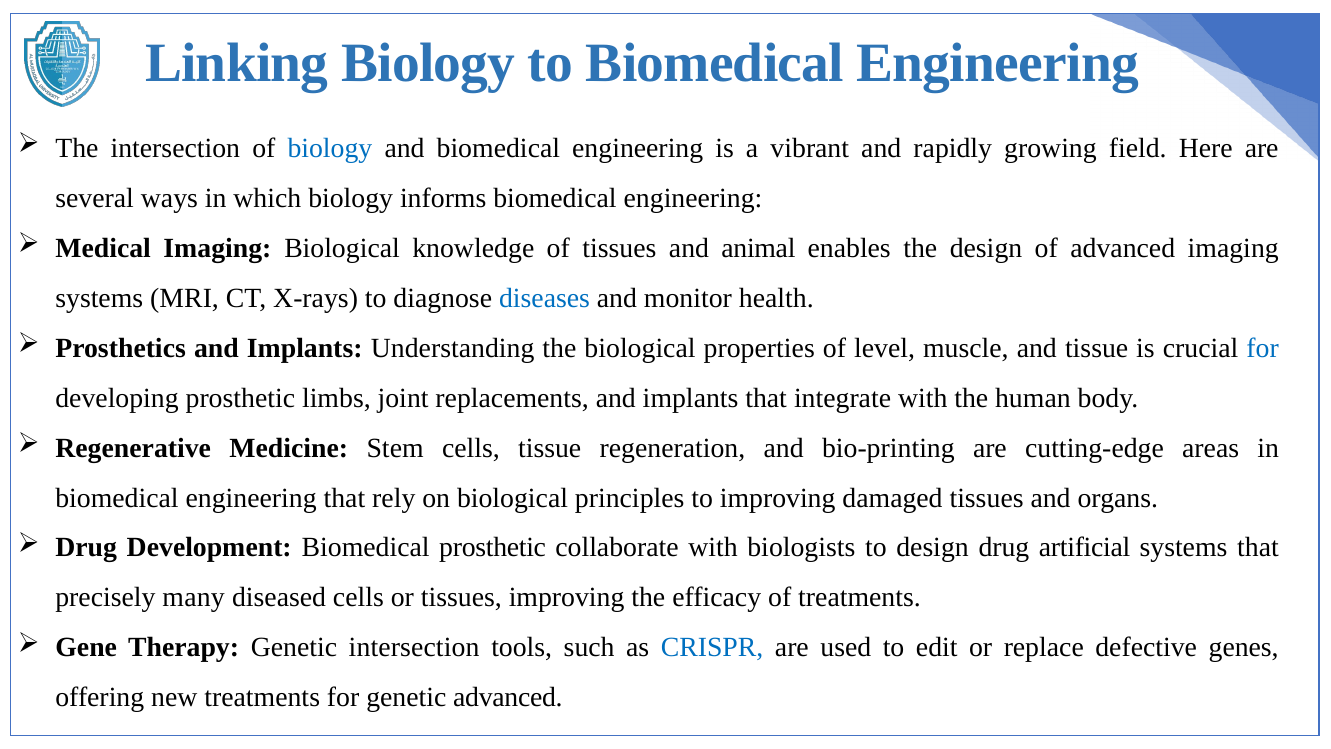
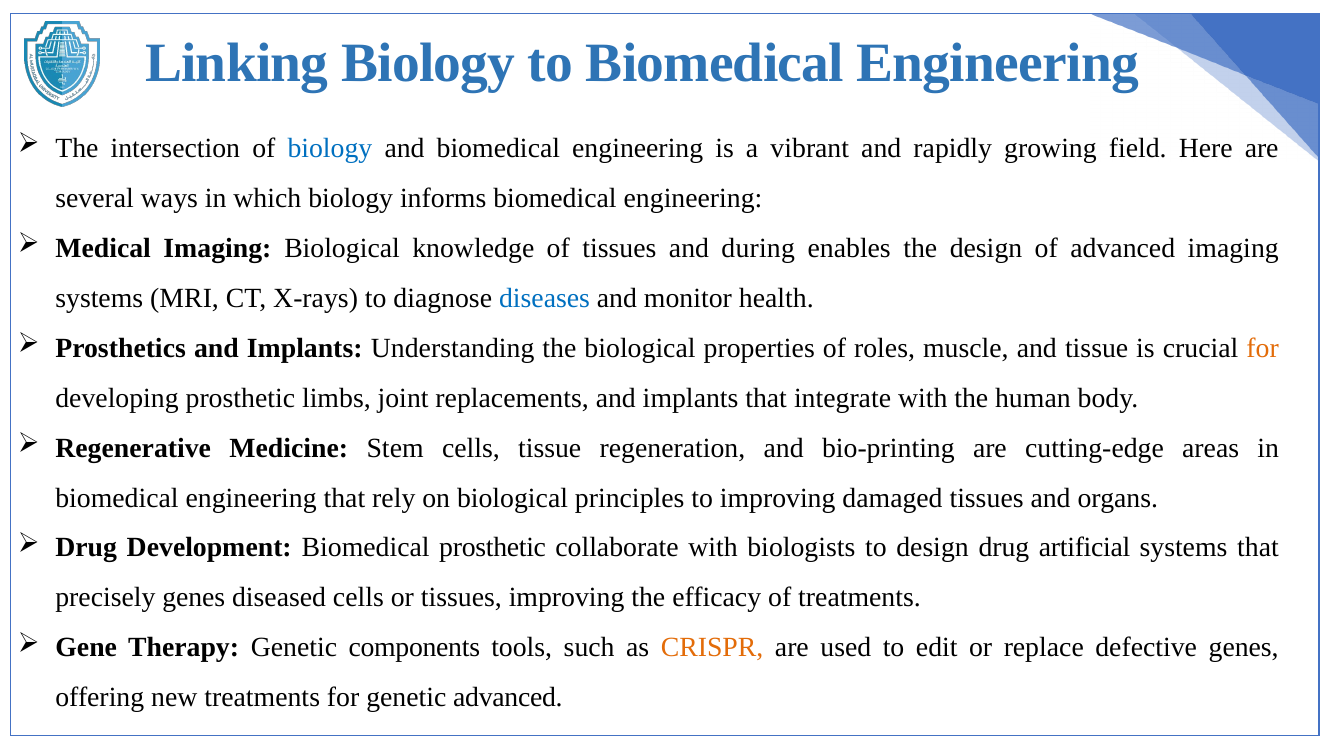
animal: animal -> during
level: level -> roles
for at (1263, 348) colour: blue -> orange
precisely many: many -> genes
Genetic intersection: intersection -> components
CRISPR colour: blue -> orange
